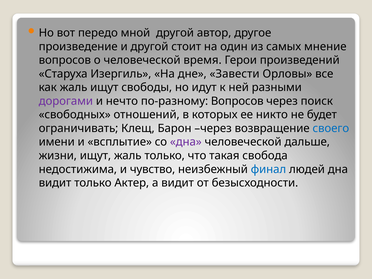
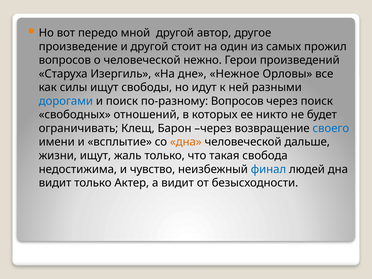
мнение: мнение -> прожил
время: время -> нежно
Завести: Завести -> Нежное
как жаль: жаль -> силы
дорогами colour: purple -> blue
и нечто: нечто -> поиск
дна at (186, 142) colour: purple -> orange
